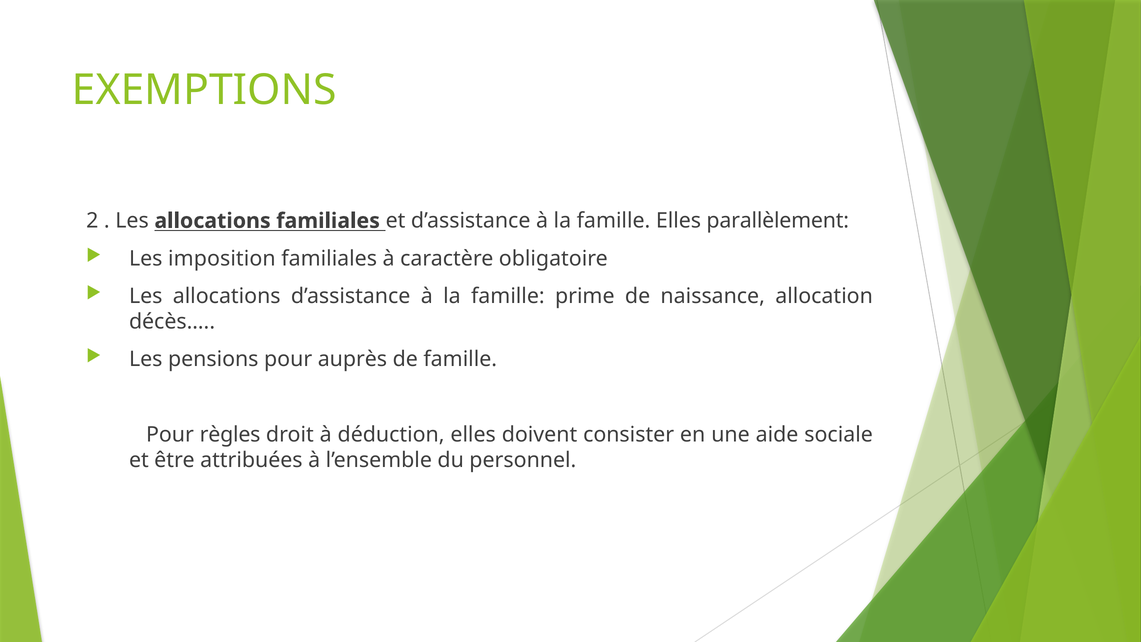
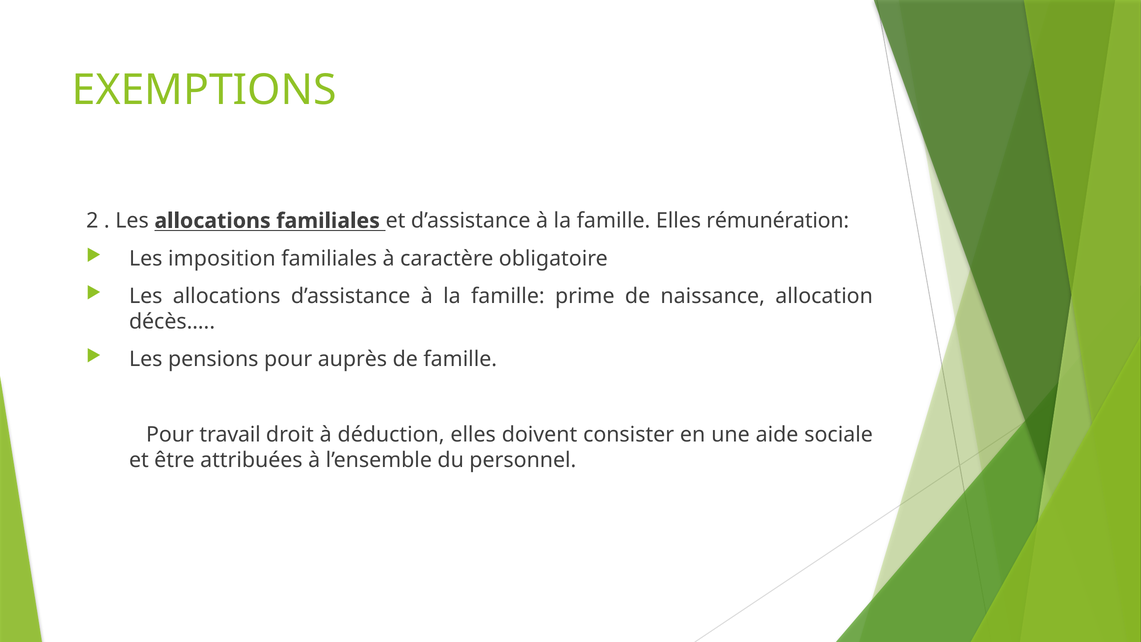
parallèlement: parallèlement -> rémunération
règles: règles -> travail
